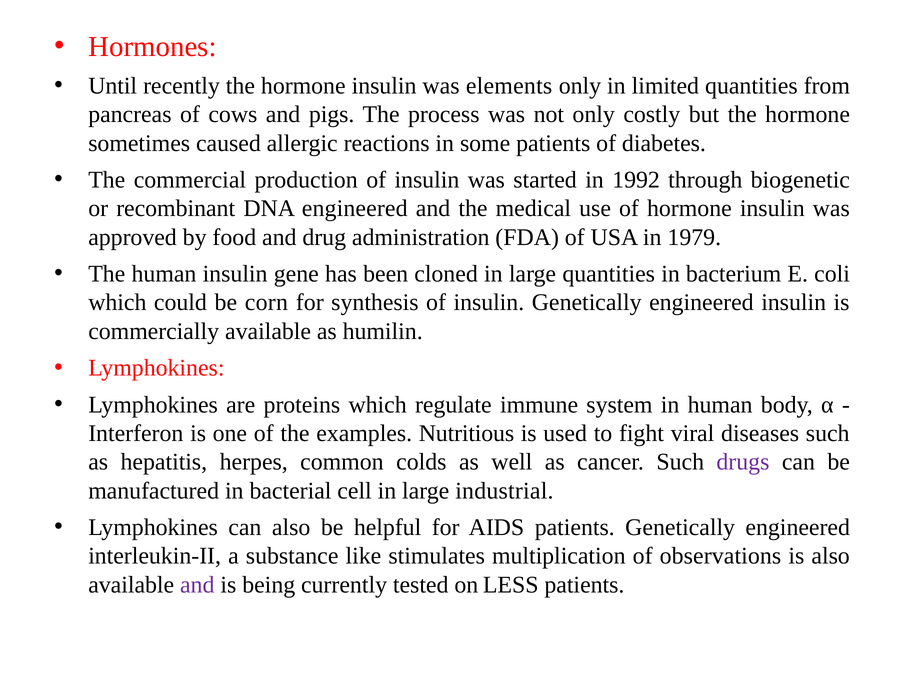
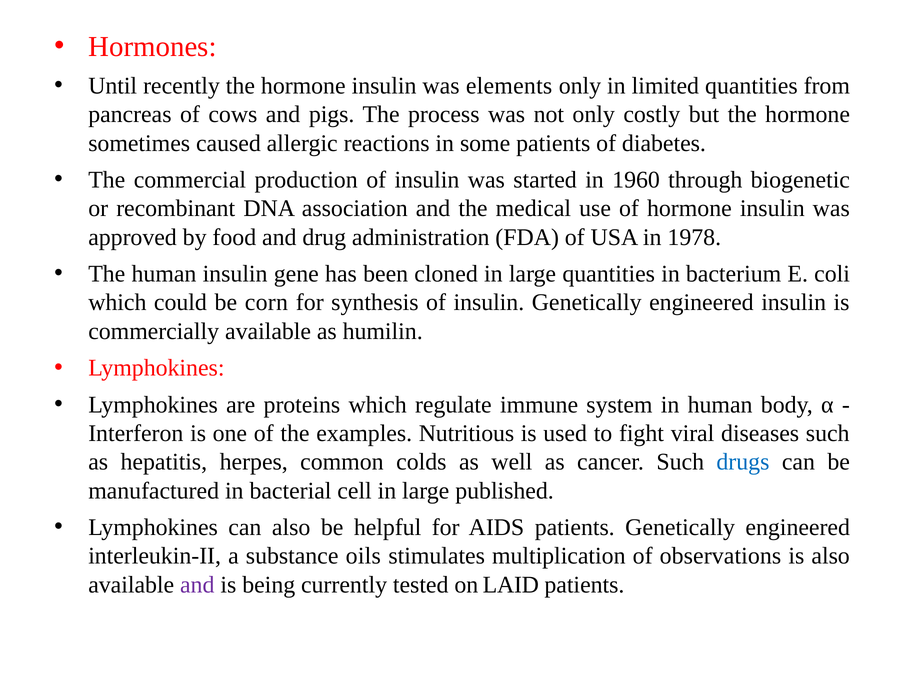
1992: 1992 -> 1960
DNA engineered: engineered -> association
1979: 1979 -> 1978
drugs colour: purple -> blue
industrial: industrial -> published
like: like -> oils
LESS: LESS -> LAID
